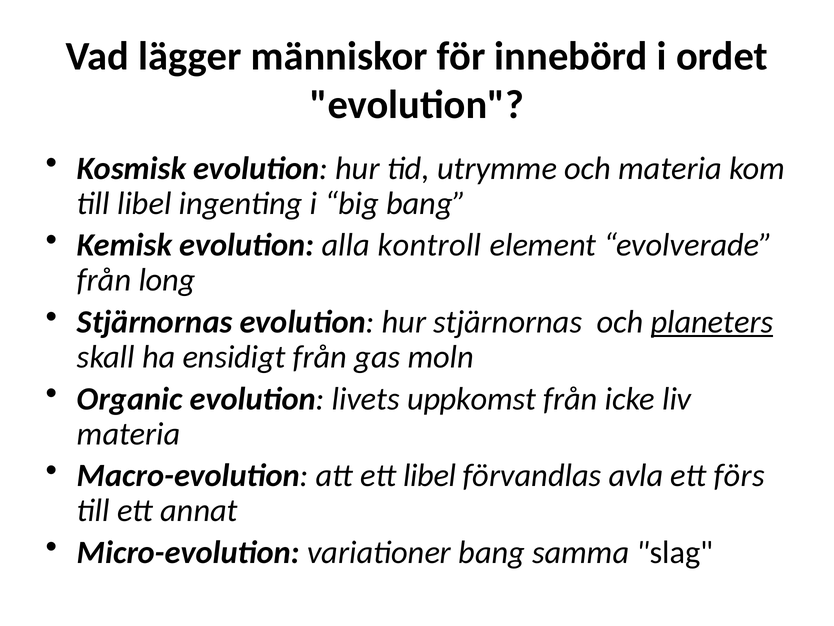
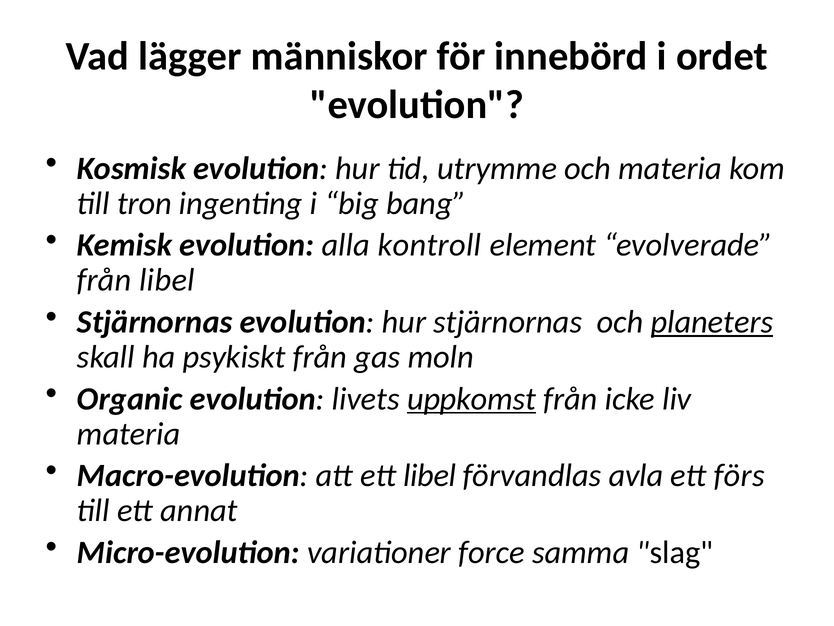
till libel: libel -> tron
från long: long -> libel
ensidigt: ensidigt -> psykiskt
uppkomst underline: none -> present
variationer bang: bang -> force
